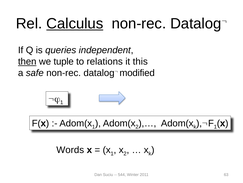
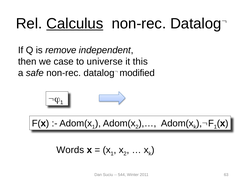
queries: queries -> remove
then underline: present -> none
tuple: tuple -> case
relations: relations -> universe
